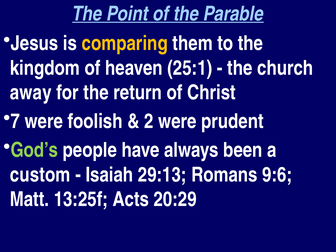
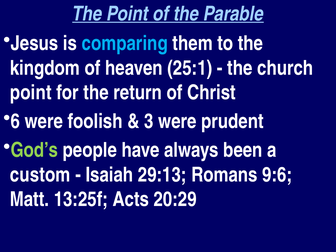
comparing colour: yellow -> light blue
away at (31, 93): away -> point
7: 7 -> 6
2: 2 -> 3
